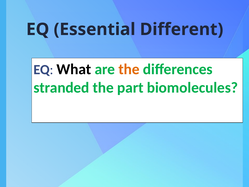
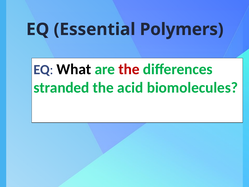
Different: Different -> Polymers
the at (129, 69) colour: orange -> red
part: part -> acid
